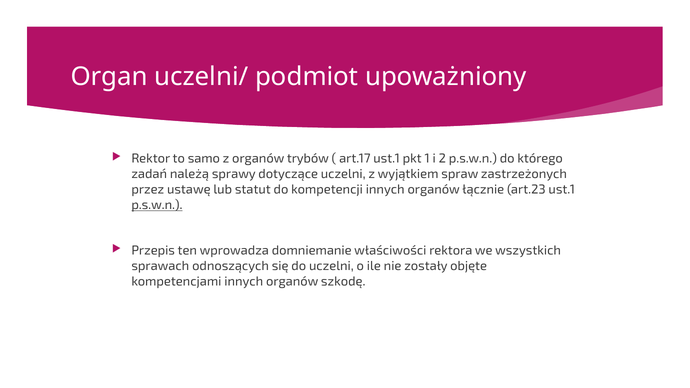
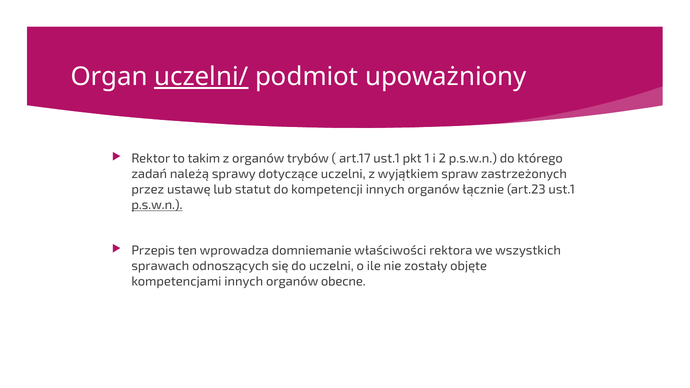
uczelni/ underline: none -> present
samo: samo -> takim
szkodę: szkodę -> obecne
